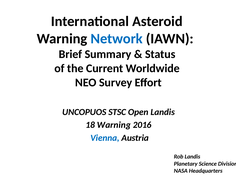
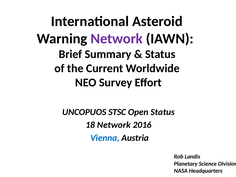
Network at (117, 39) colour: blue -> purple
Open Landis: Landis -> Status
18 Warning: Warning -> Network
